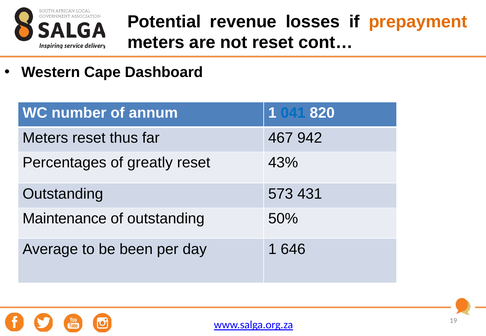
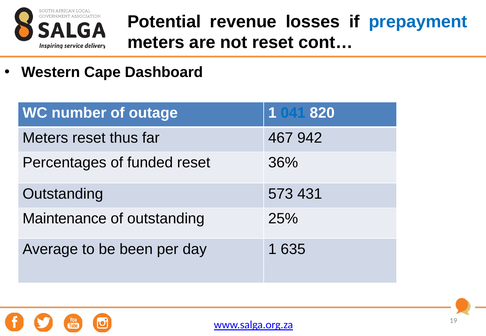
prepayment colour: orange -> blue
annum: annum -> outage
greatly: greatly -> funded
43%: 43% -> 36%
50%: 50% -> 25%
646: 646 -> 635
